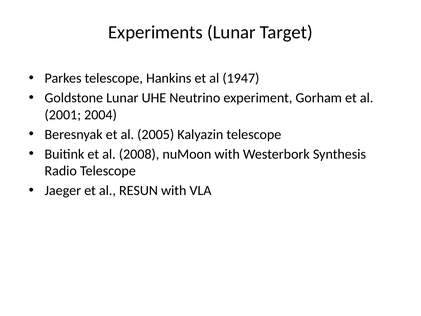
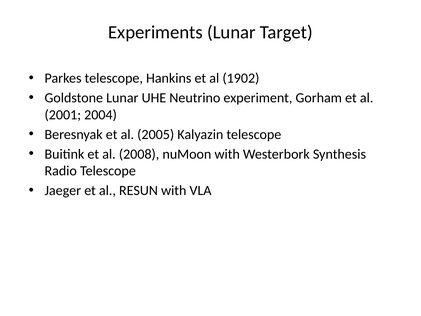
1947: 1947 -> 1902
